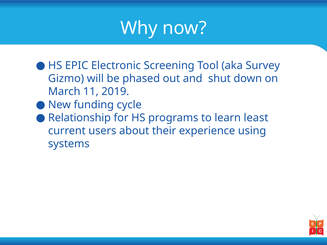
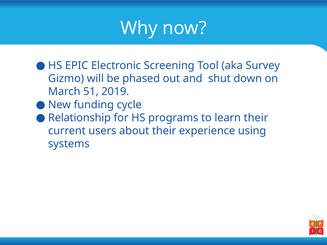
11: 11 -> 51
learn least: least -> their
